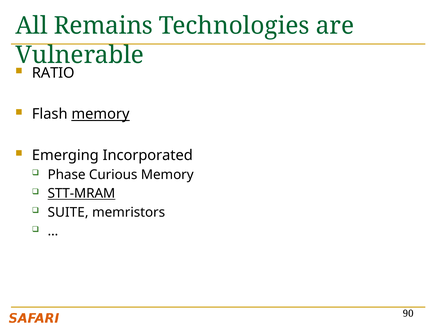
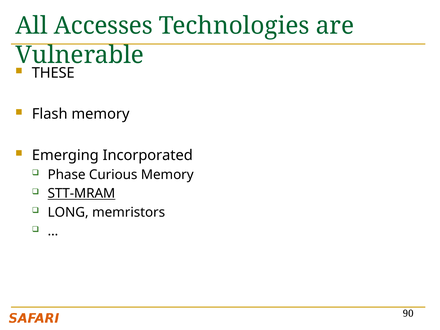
Remains: Remains -> Accesses
RATIO: RATIO -> THESE
memory at (100, 114) underline: present -> none
SUITE: SUITE -> LONG
